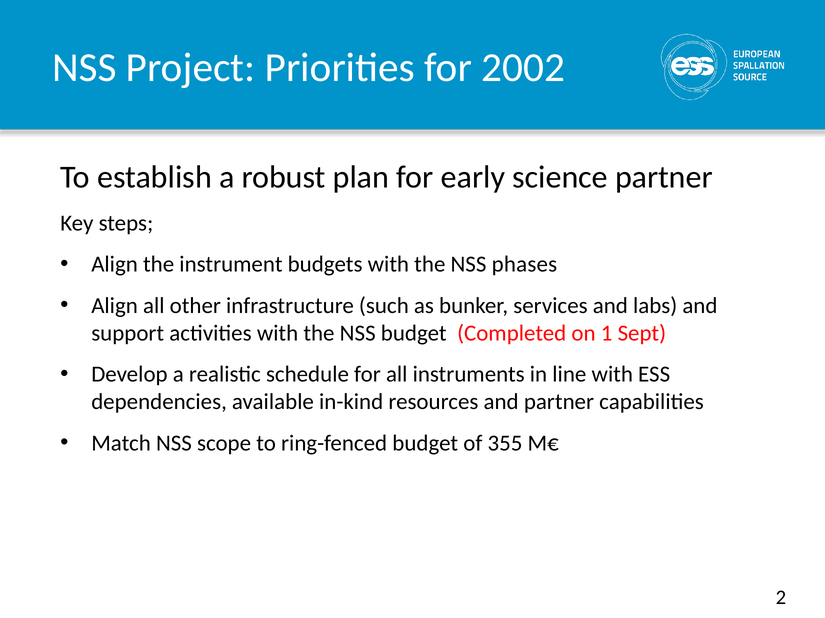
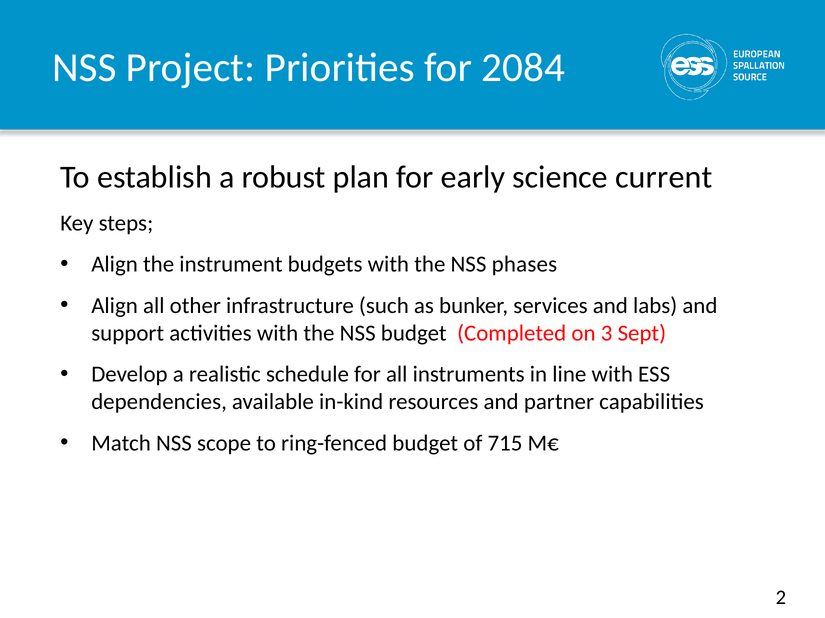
2002: 2002 -> 2084
science partner: partner -> current
1: 1 -> 3
355: 355 -> 715
